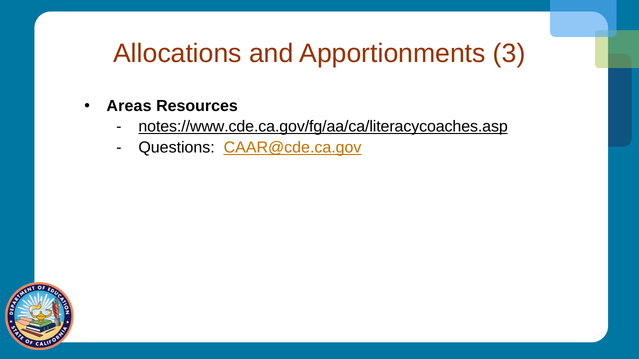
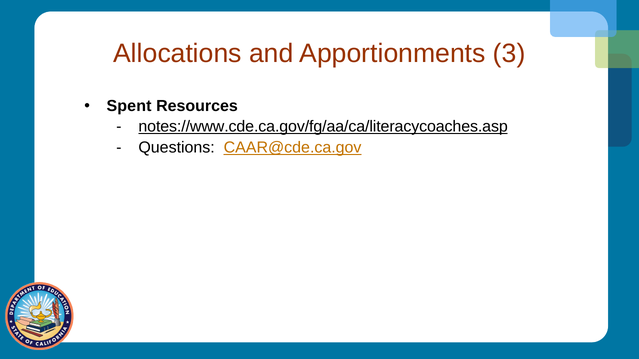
Areas: Areas -> Spent
